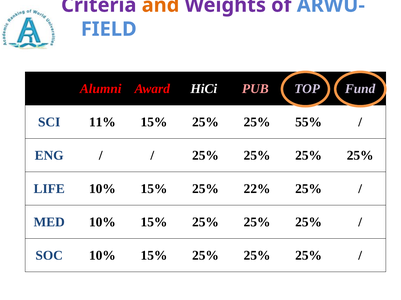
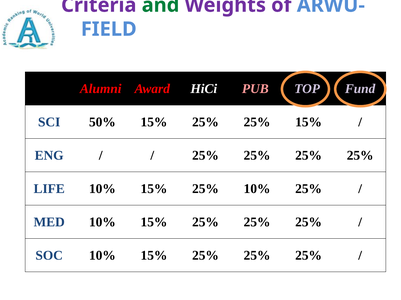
and colour: orange -> green
11%: 11% -> 50%
25% 55%: 55% -> 15%
25% 22%: 22% -> 10%
